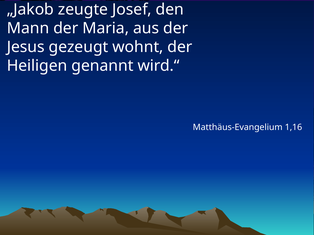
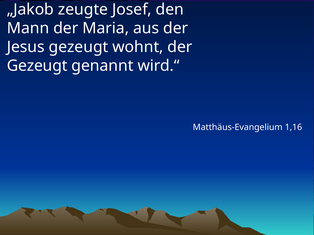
Heiligen at (37, 66): Heiligen -> Gezeugt
